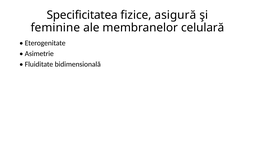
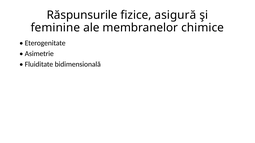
Specificitatea: Specificitatea -> Răspunsurile
celulară: celulară -> chimice
